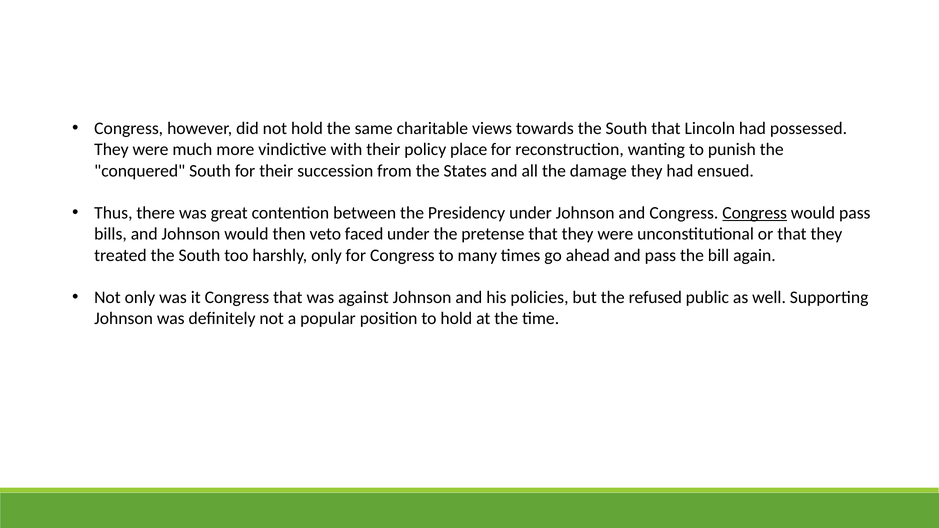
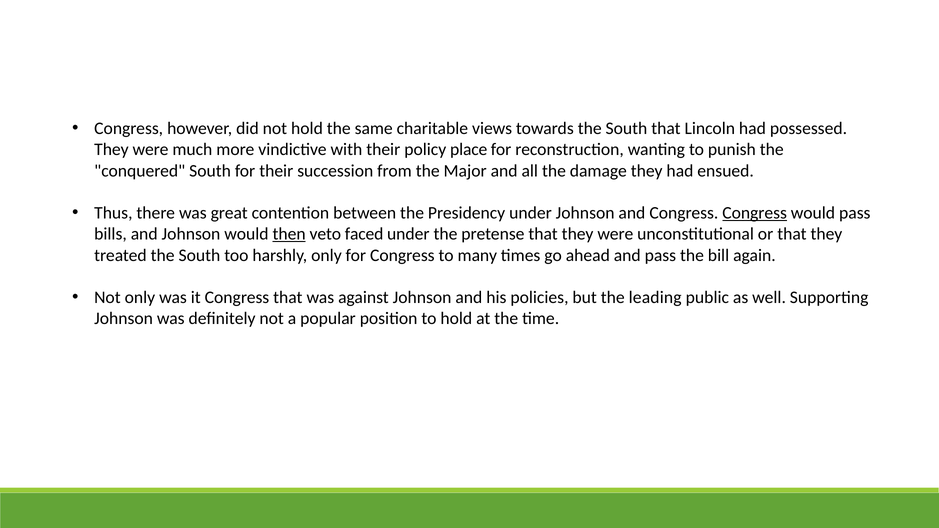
States: States -> Major
then underline: none -> present
refused: refused -> leading
